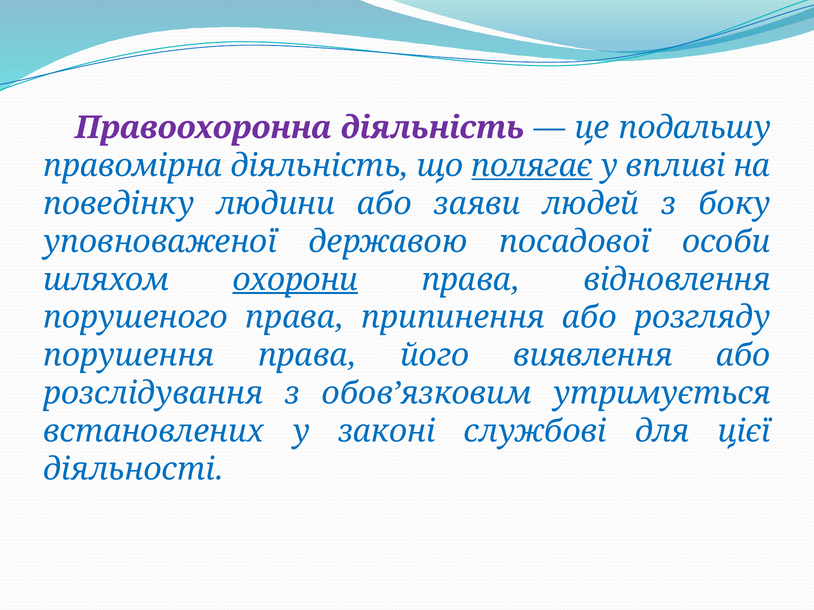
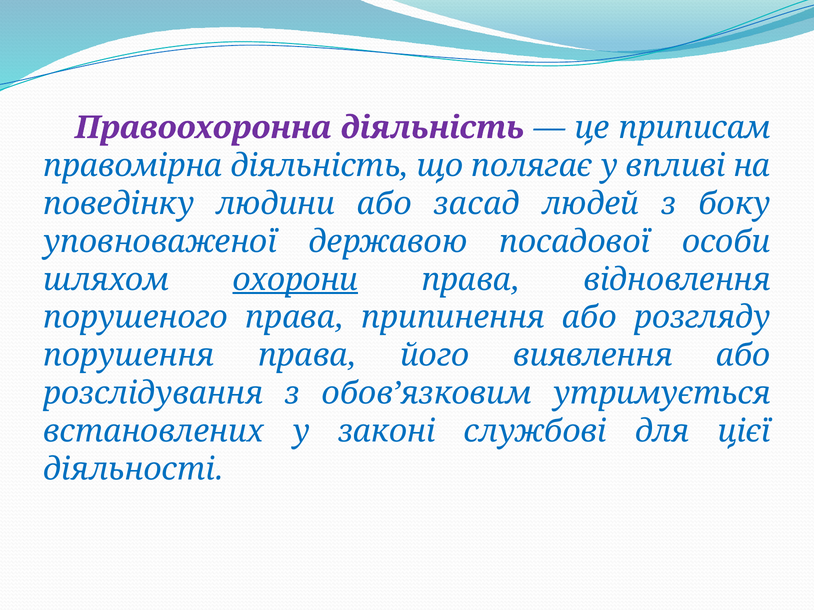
подальшу: подальшу -> приписам
полягає underline: present -> none
заяви: заяви -> засад
